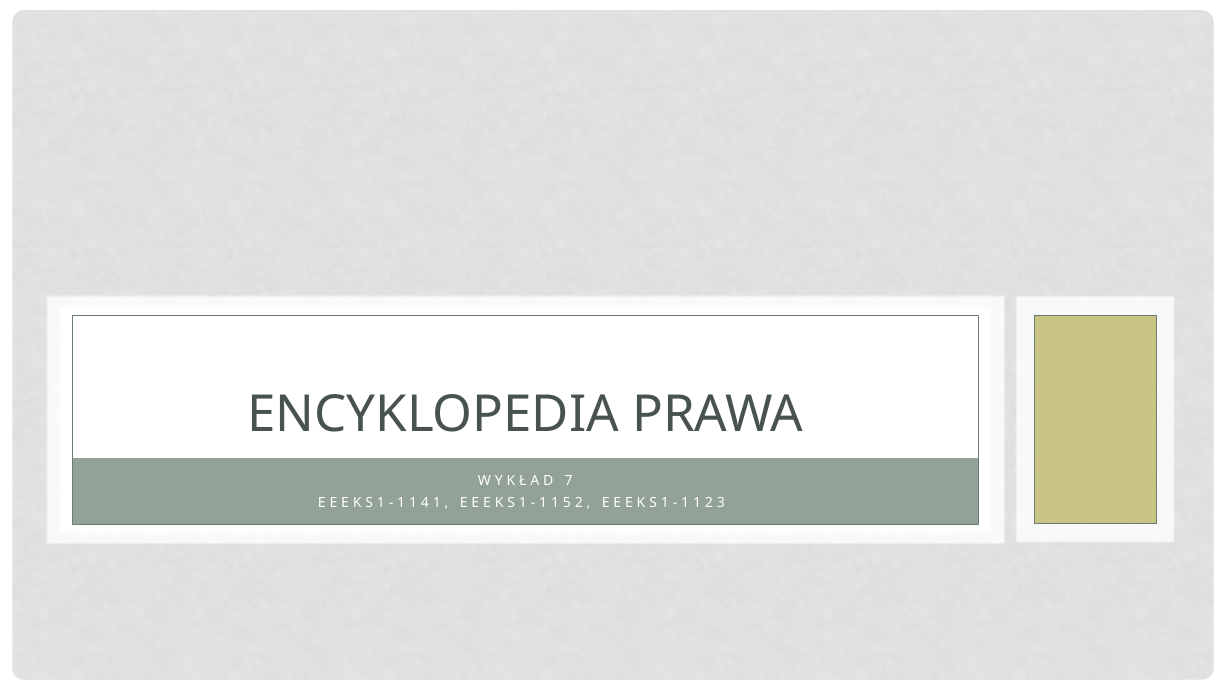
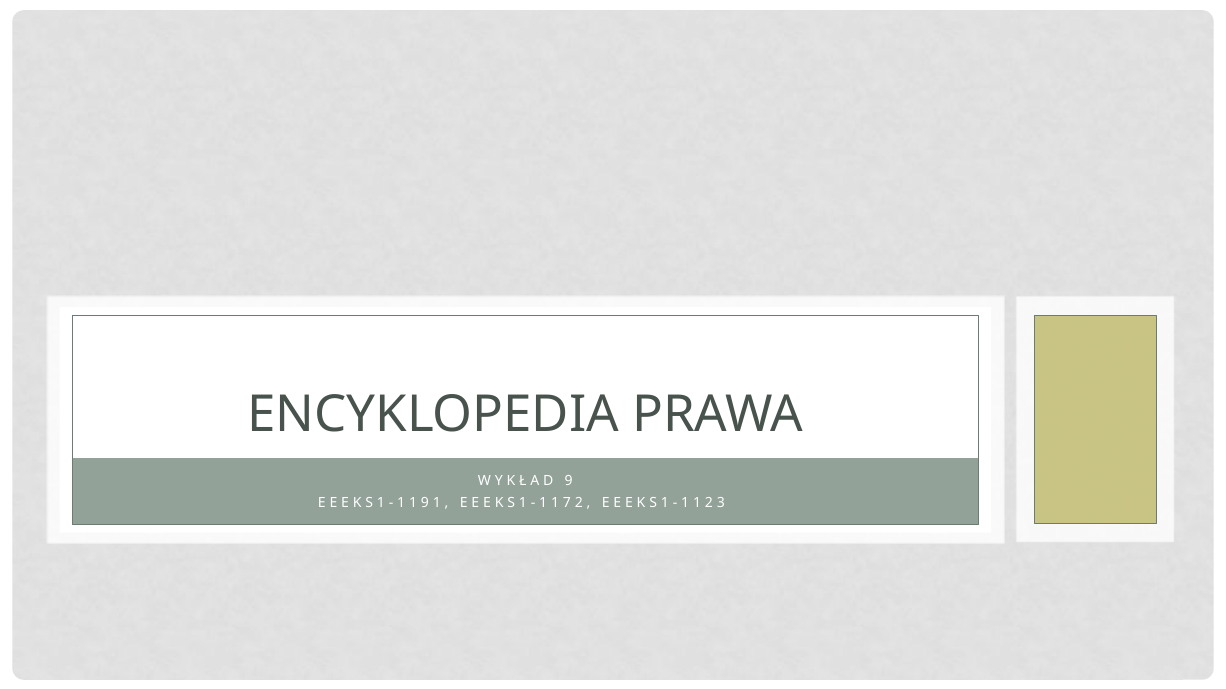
7 at (569, 481): 7 -> 9
4 at (425, 503): 4 -> 9
5: 5 -> 7
